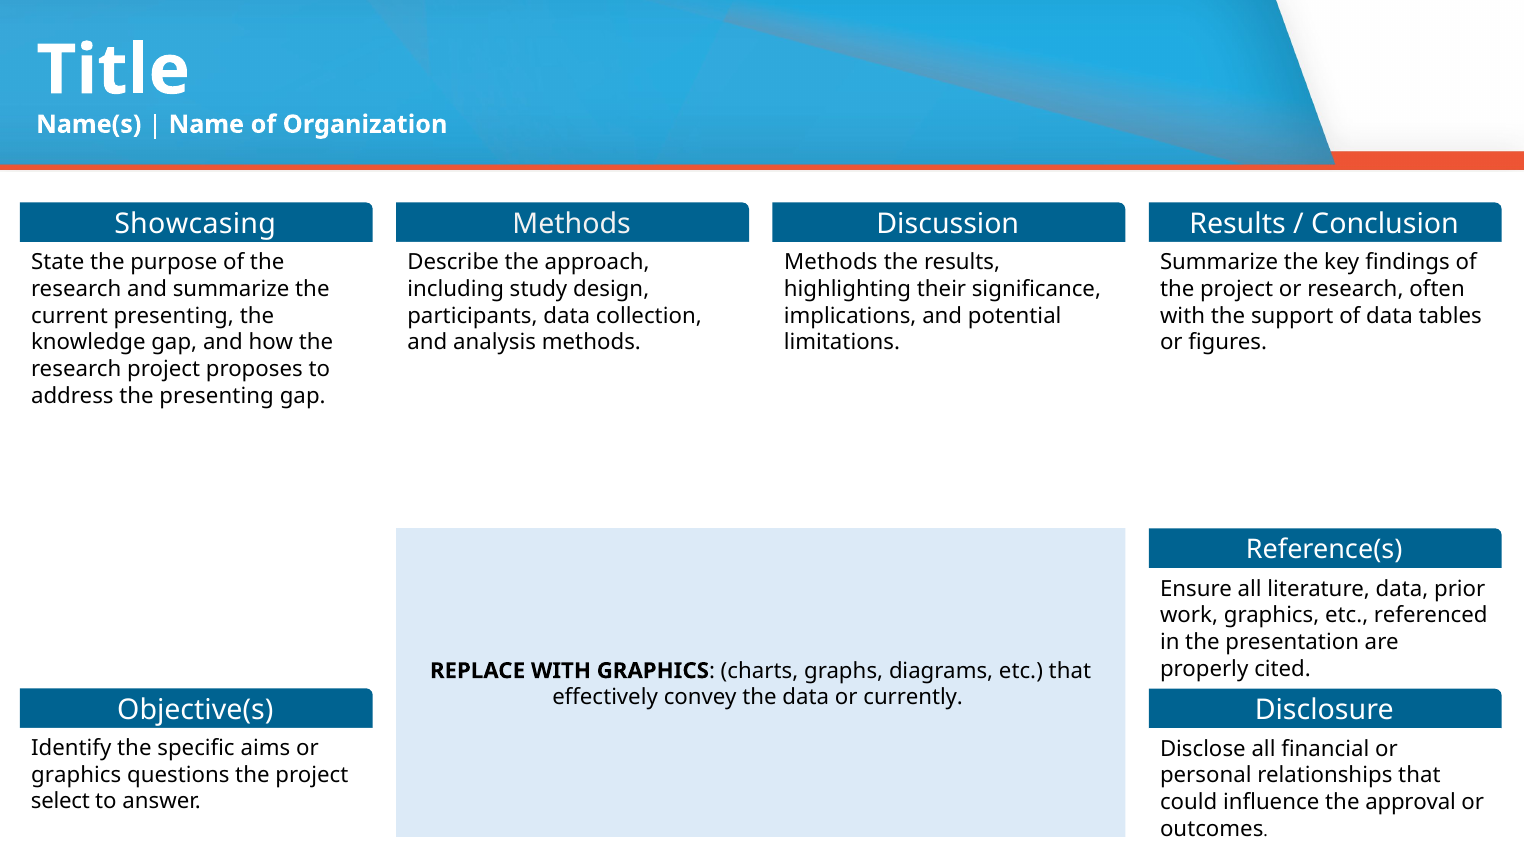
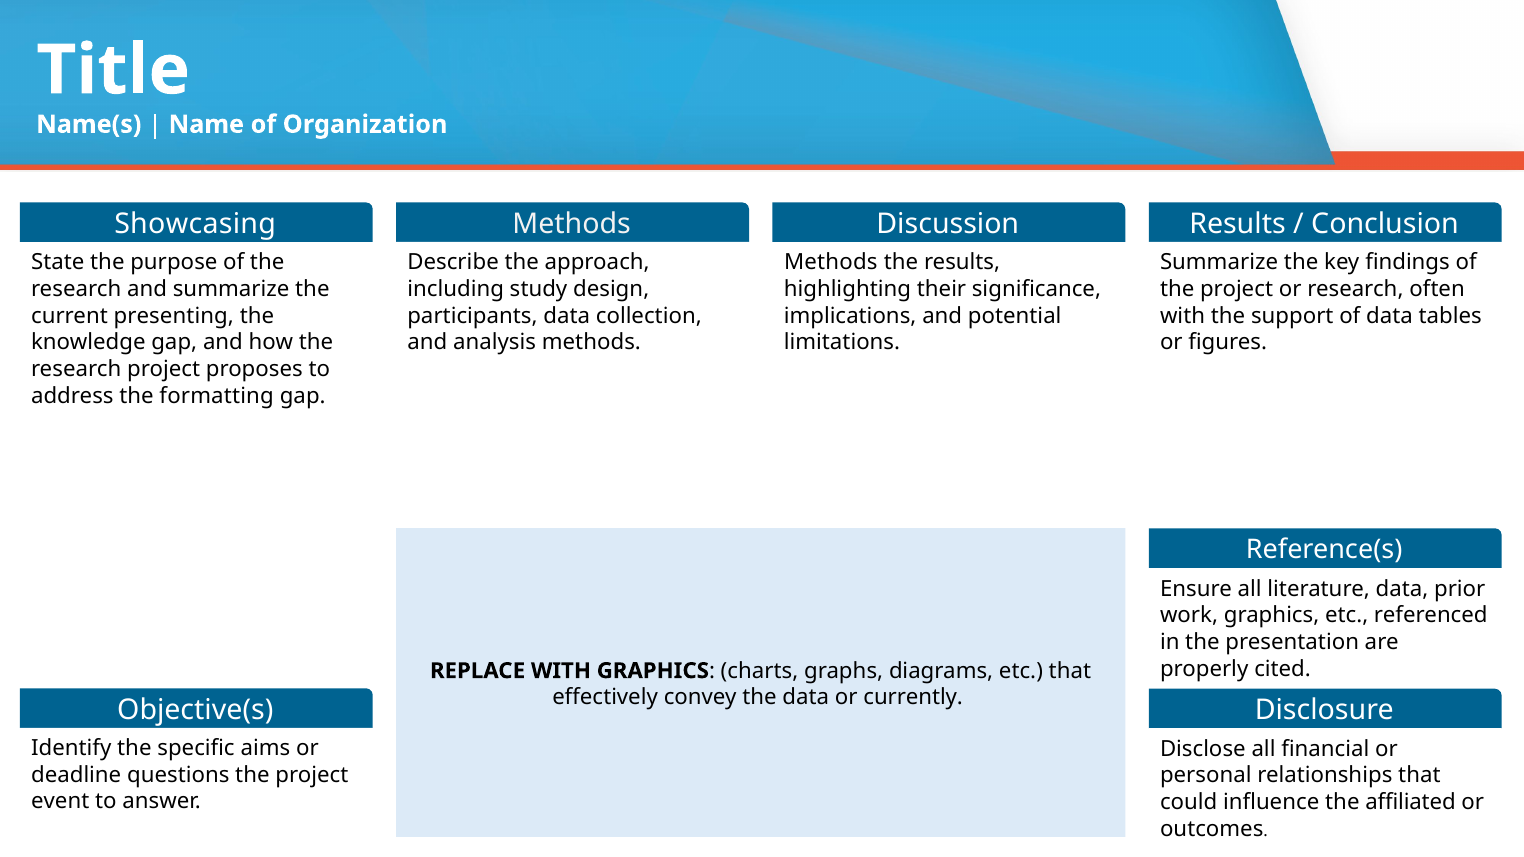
the presenting: presenting -> formatting
graphics at (76, 775): graphics -> deadline
select: select -> event
approval: approval -> affiliated
